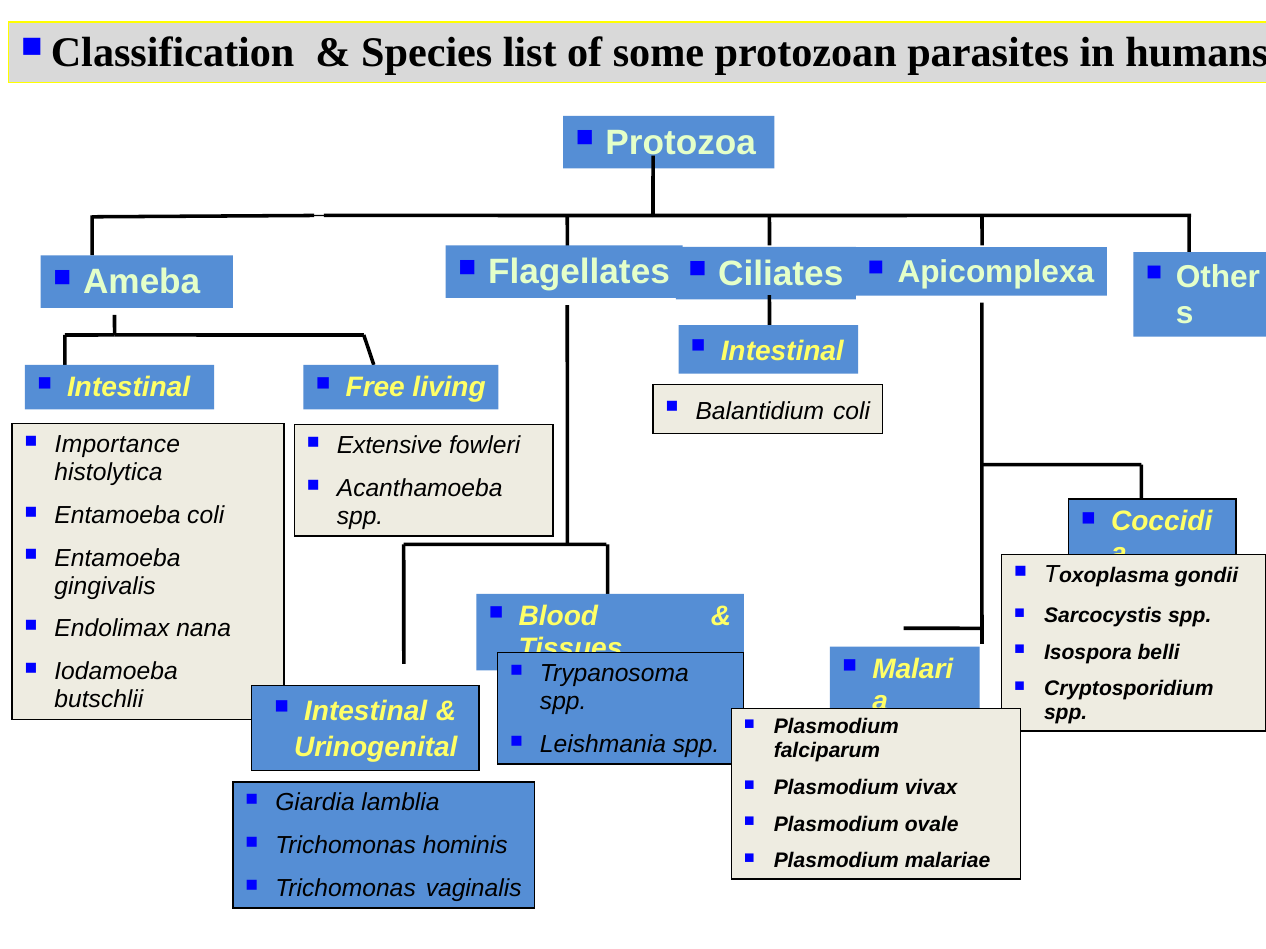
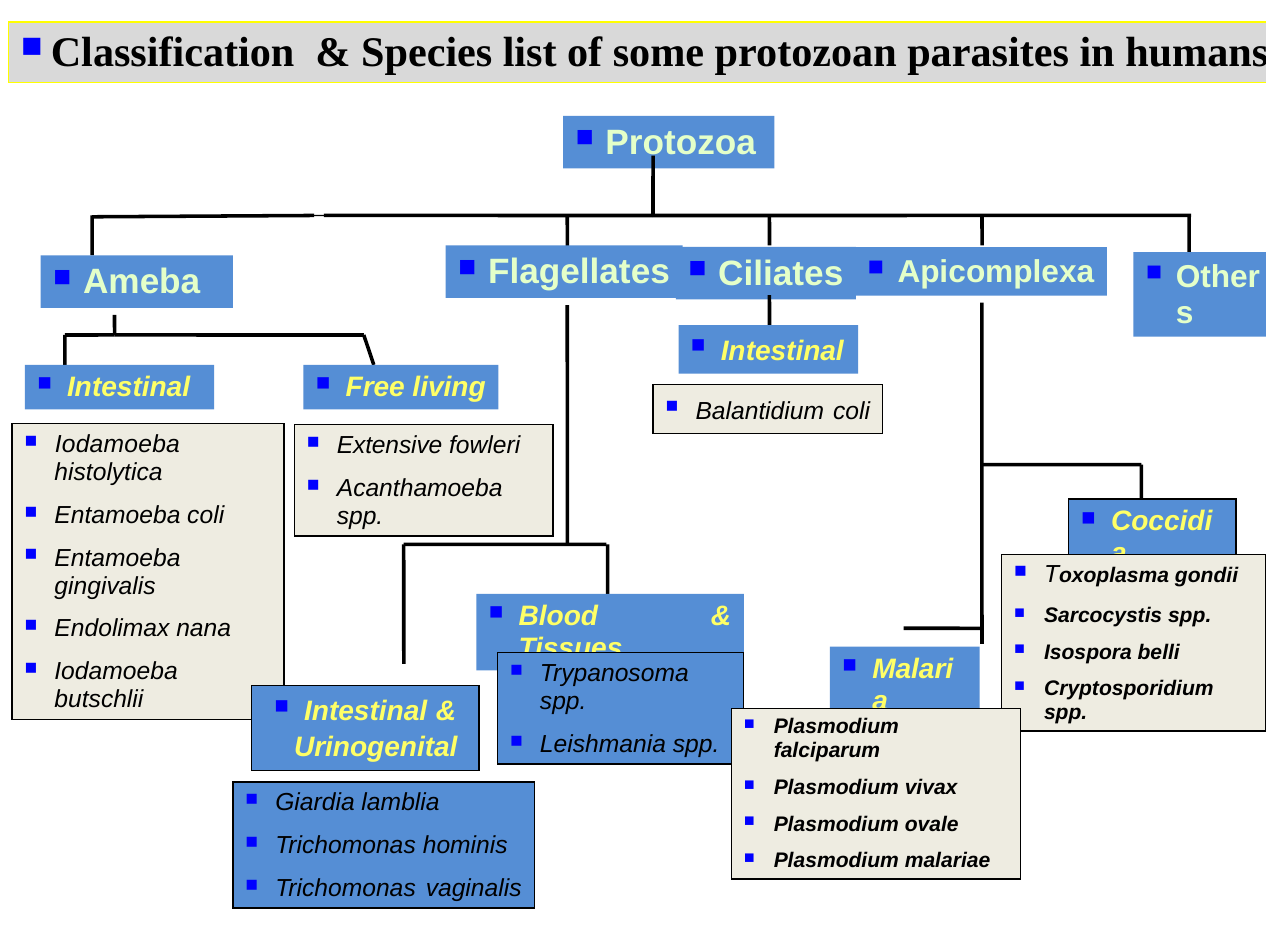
Importance at (117, 444): Importance -> Iodamoeba
